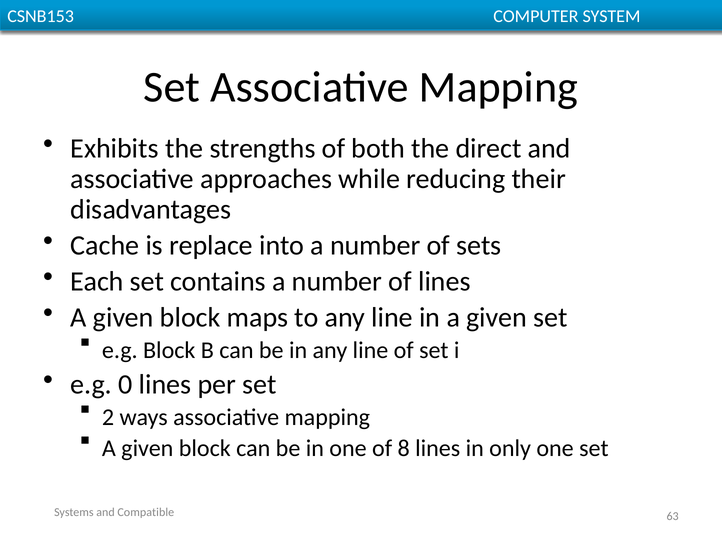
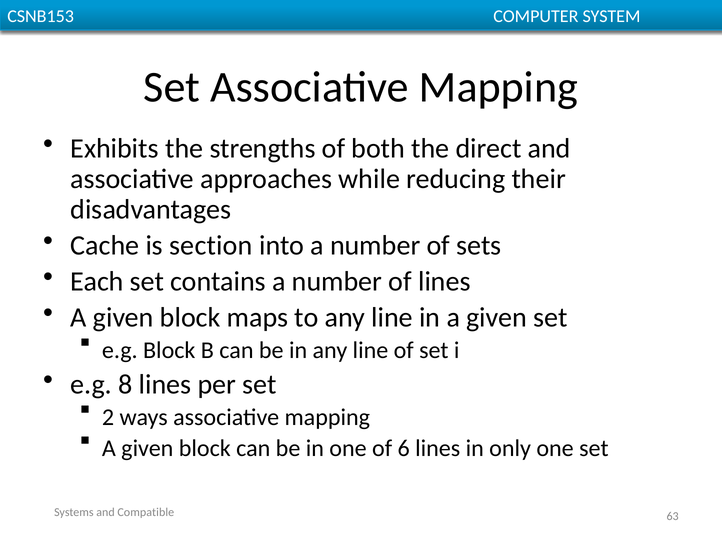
replace: replace -> section
0: 0 -> 8
8: 8 -> 6
